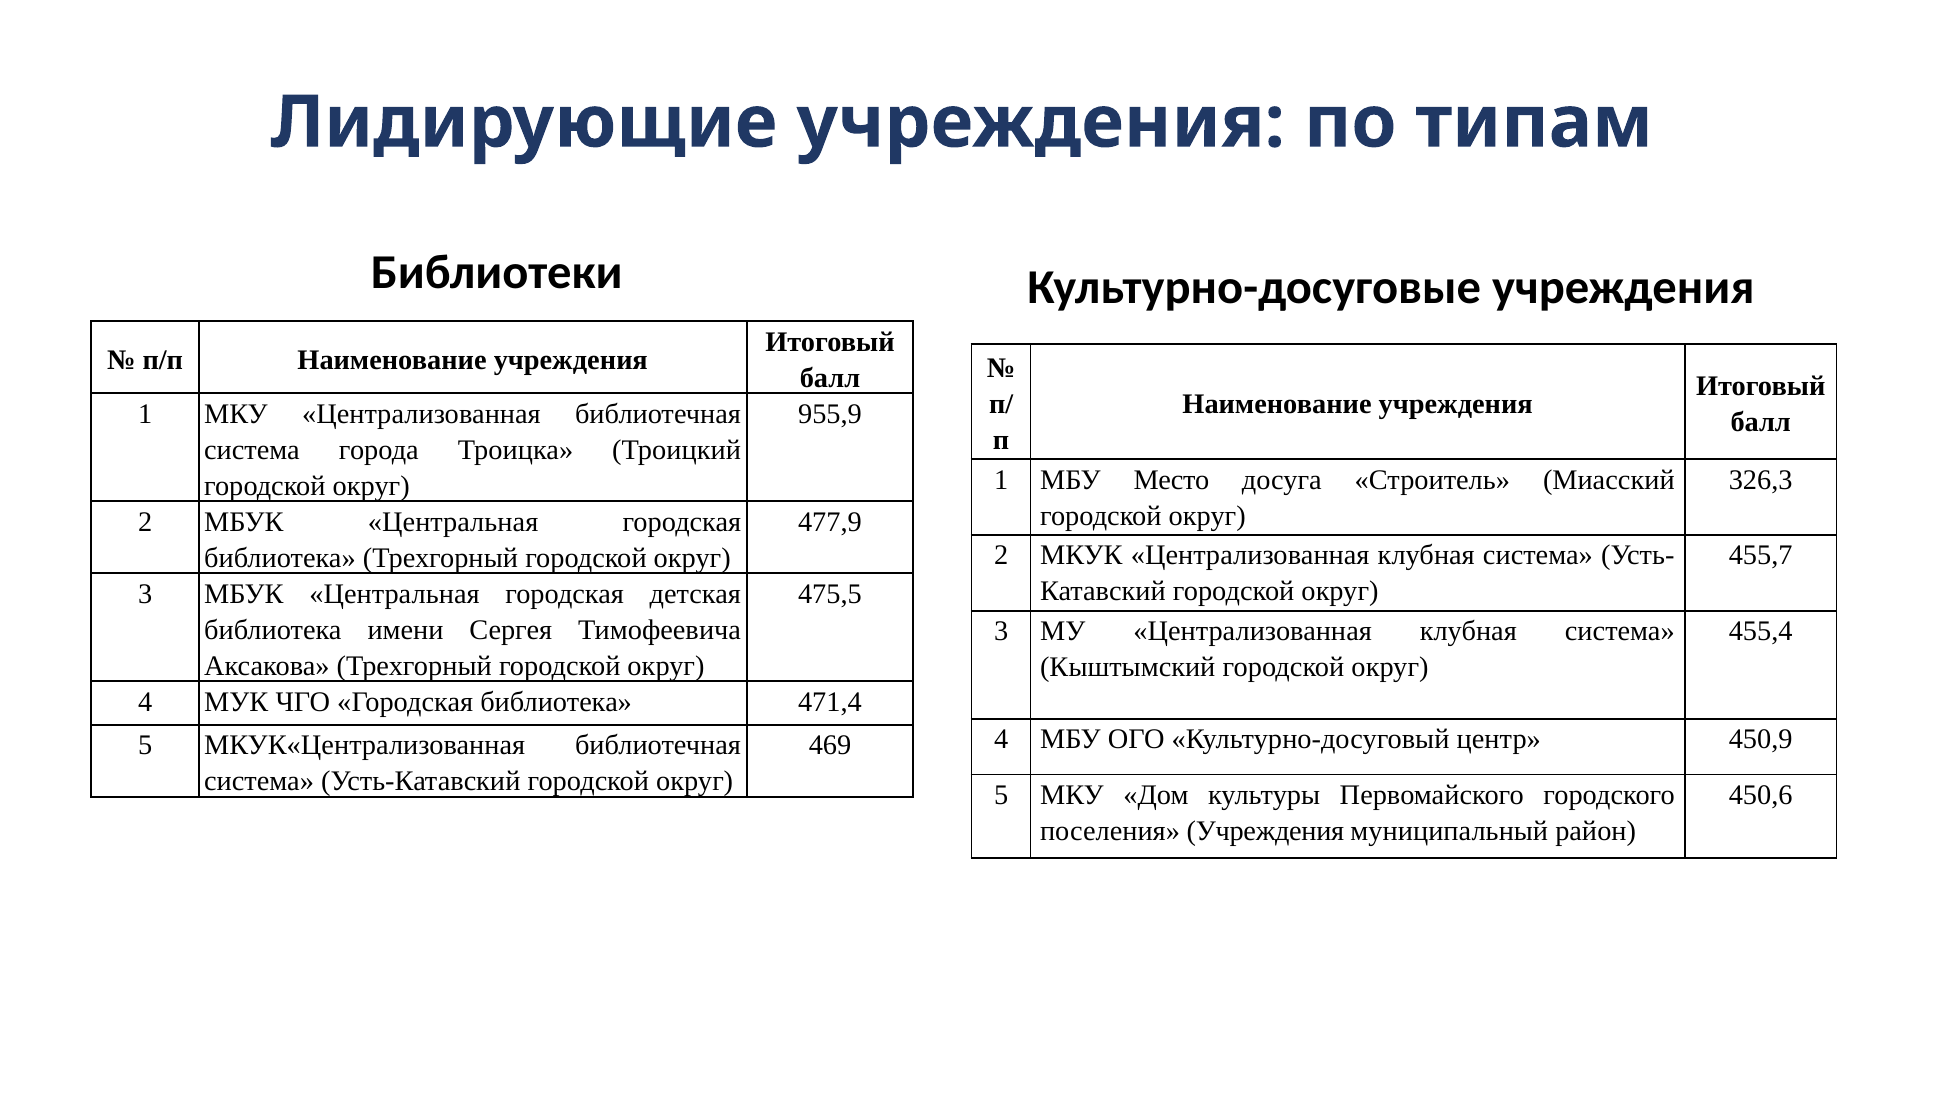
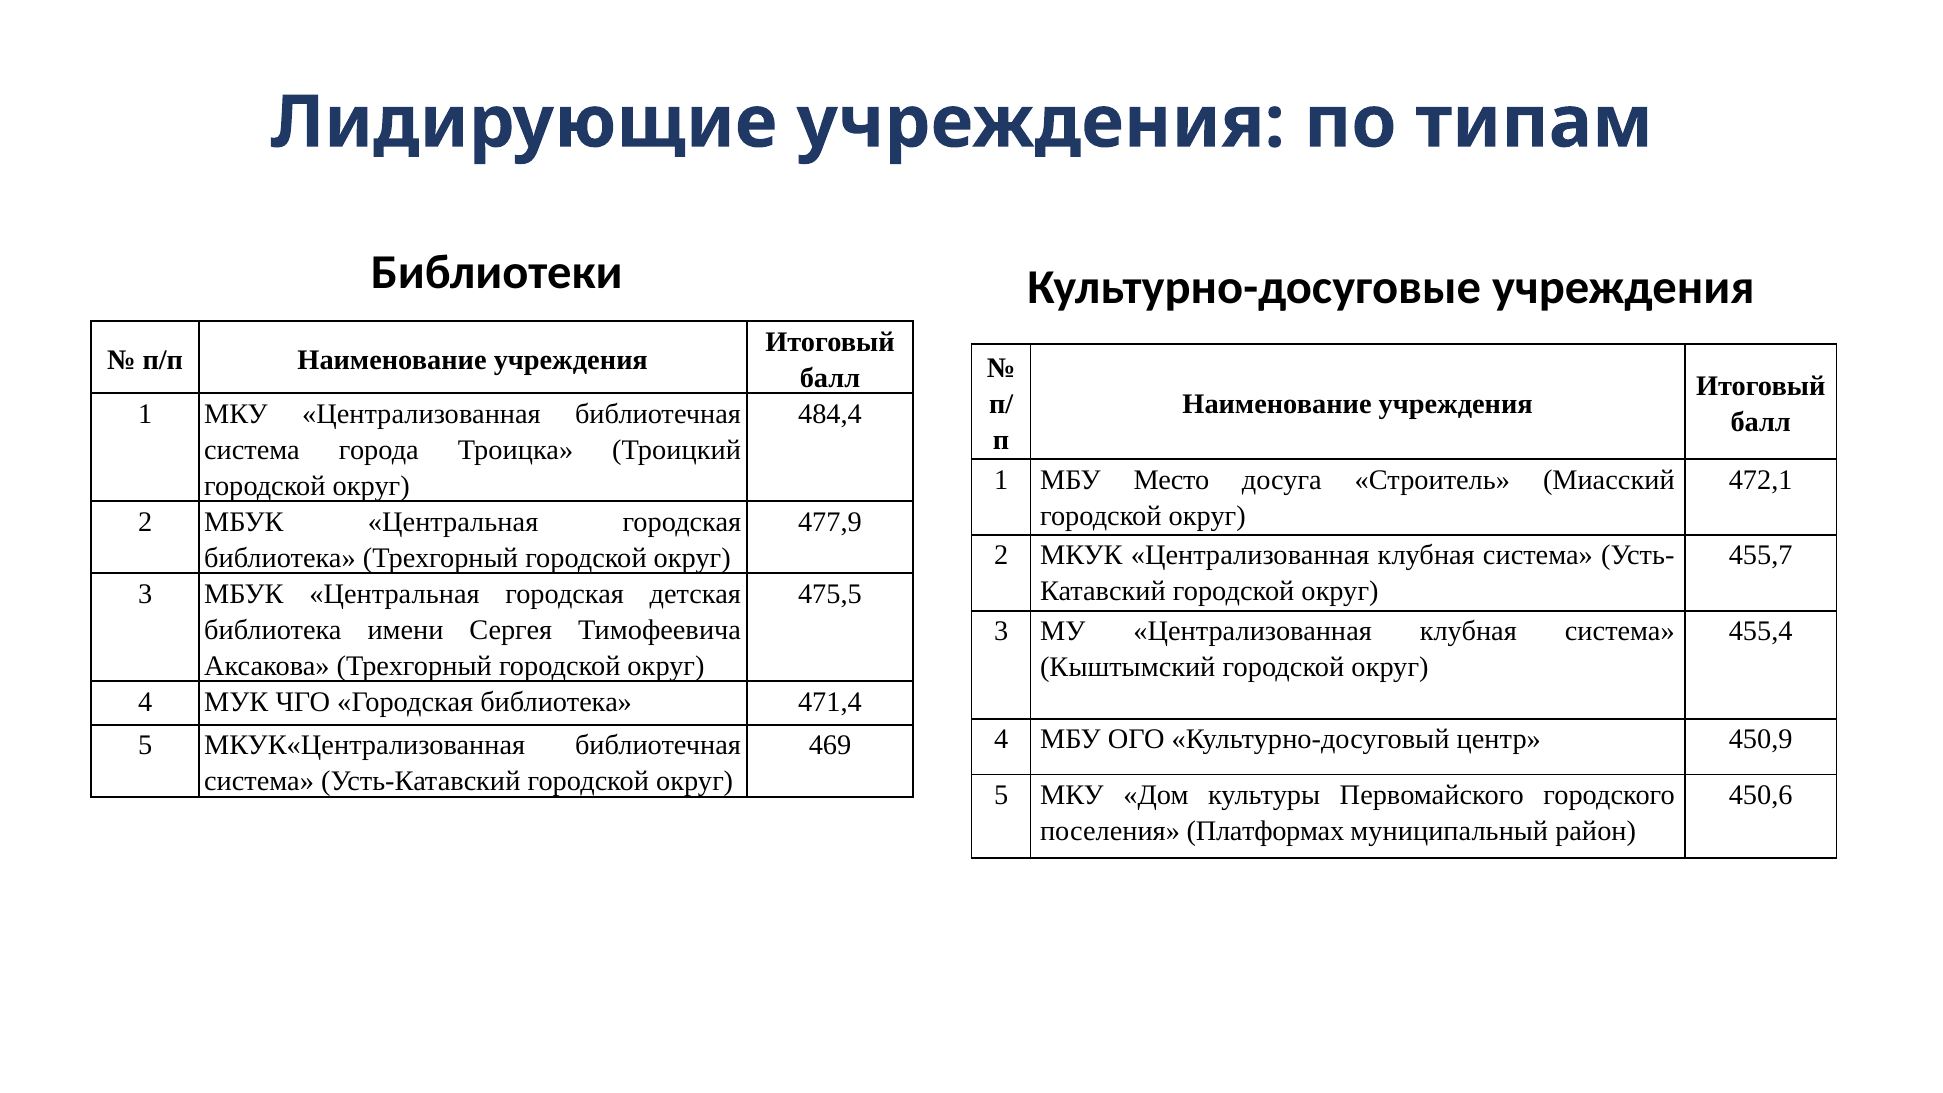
955,9: 955,9 -> 484,4
326,3: 326,3 -> 472,1
поселения Учреждения: Учреждения -> Платформах
